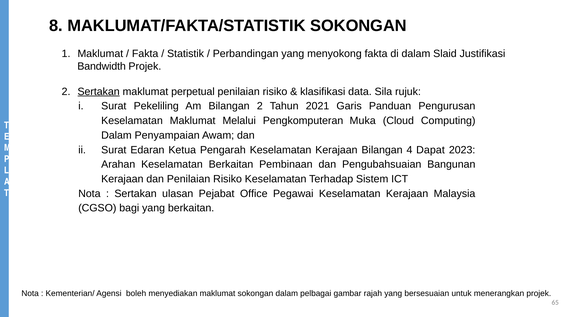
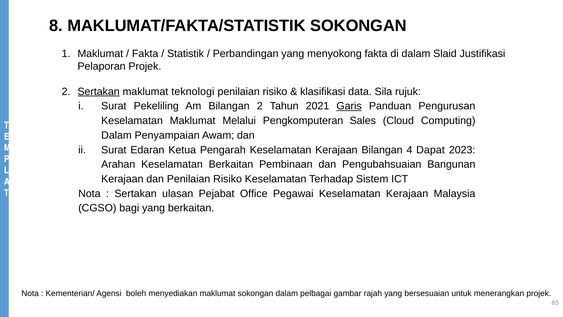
Bandwidth: Bandwidth -> Pelaporan
perpetual: perpetual -> teknologi
Garis underline: none -> present
Muka: Muka -> Sales
